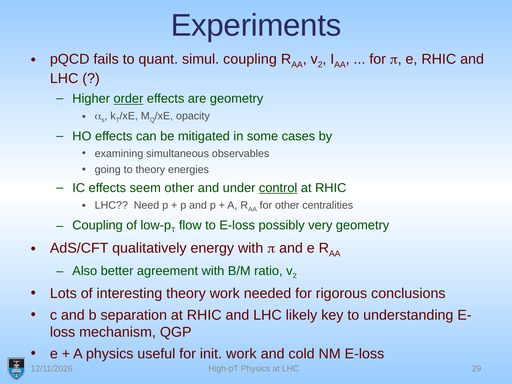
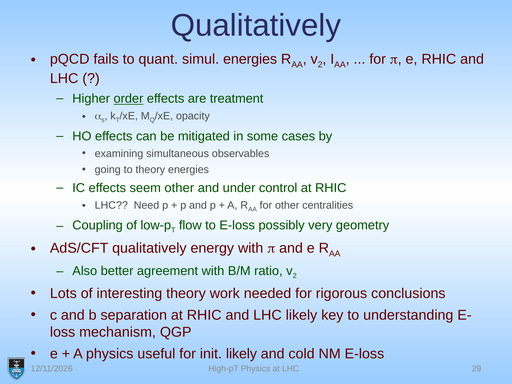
Experiments at (256, 26): Experiments -> Qualitatively
simul coupling: coupling -> energies
are geometry: geometry -> treatment
control underline: present -> none
init work: work -> likely
